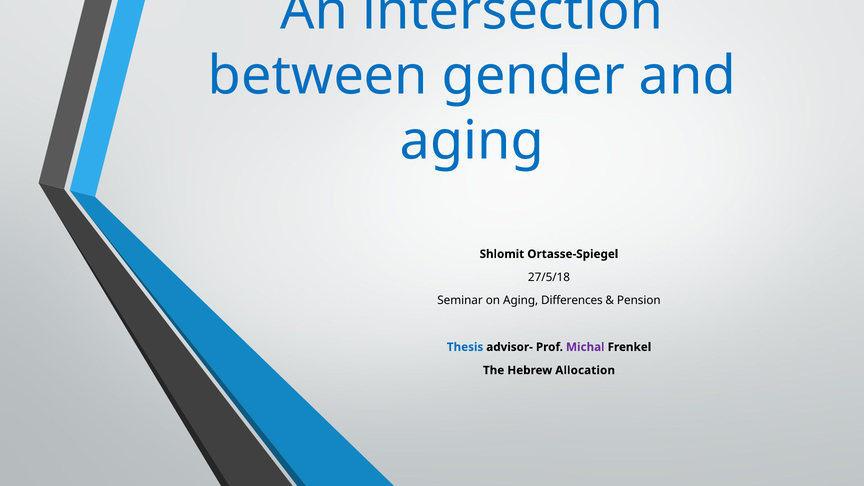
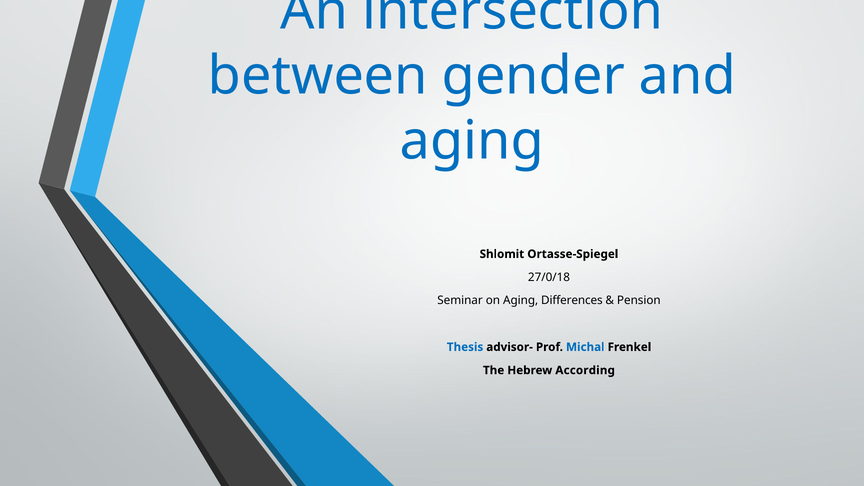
27/5/18: 27/5/18 -> 27/0/18
Michal colour: purple -> blue
Allocation: Allocation -> According
